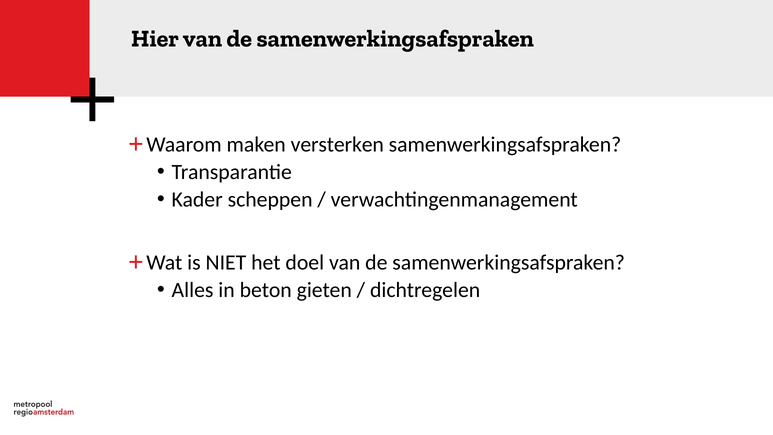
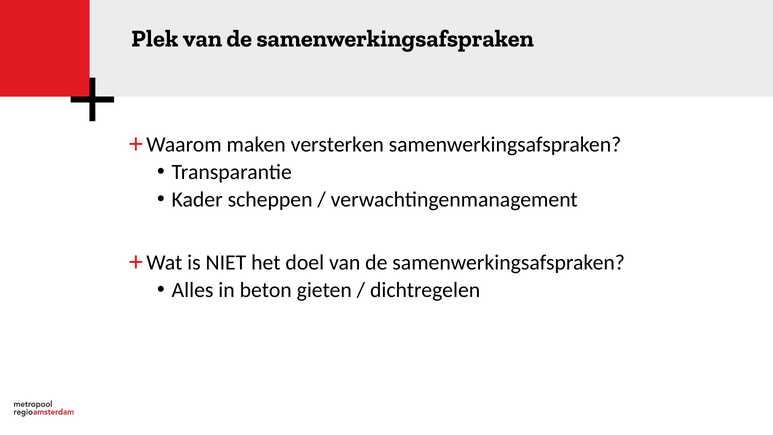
Hier: Hier -> Plek
